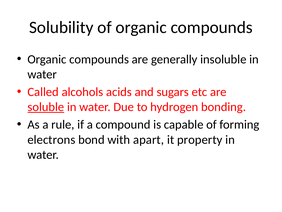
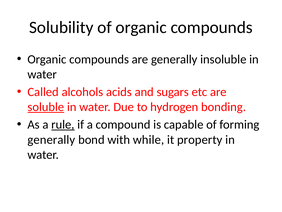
rule underline: none -> present
electrons at (51, 139): electrons -> generally
apart: apart -> while
